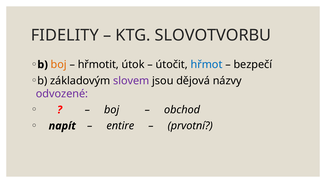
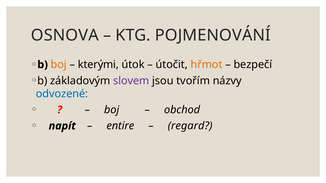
FIDELITY: FIDELITY -> OSNOVA
SLOVOTVORBU: SLOVOTVORBU -> POJMENOVÁNÍ
hřmotit: hřmotit -> kterými
hřmot colour: blue -> orange
dějová: dějová -> tvořím
odvozené colour: purple -> blue
prvotní: prvotní -> regard
